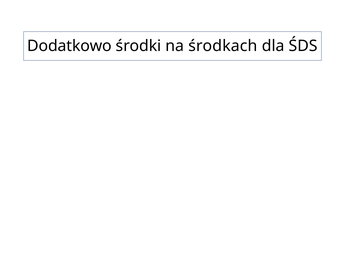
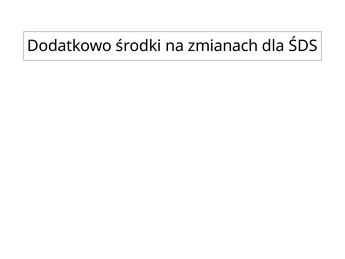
środkach: środkach -> zmianach
